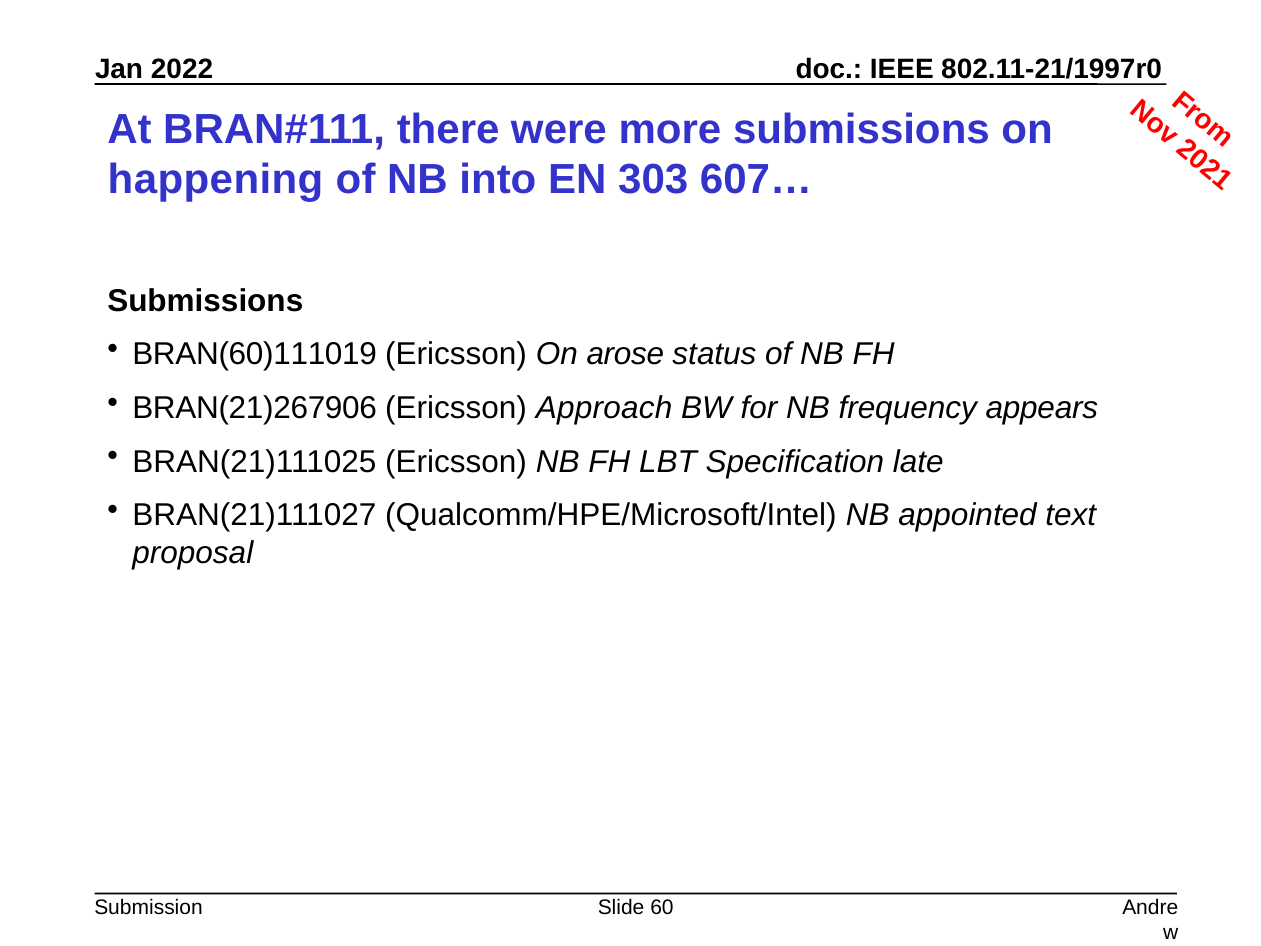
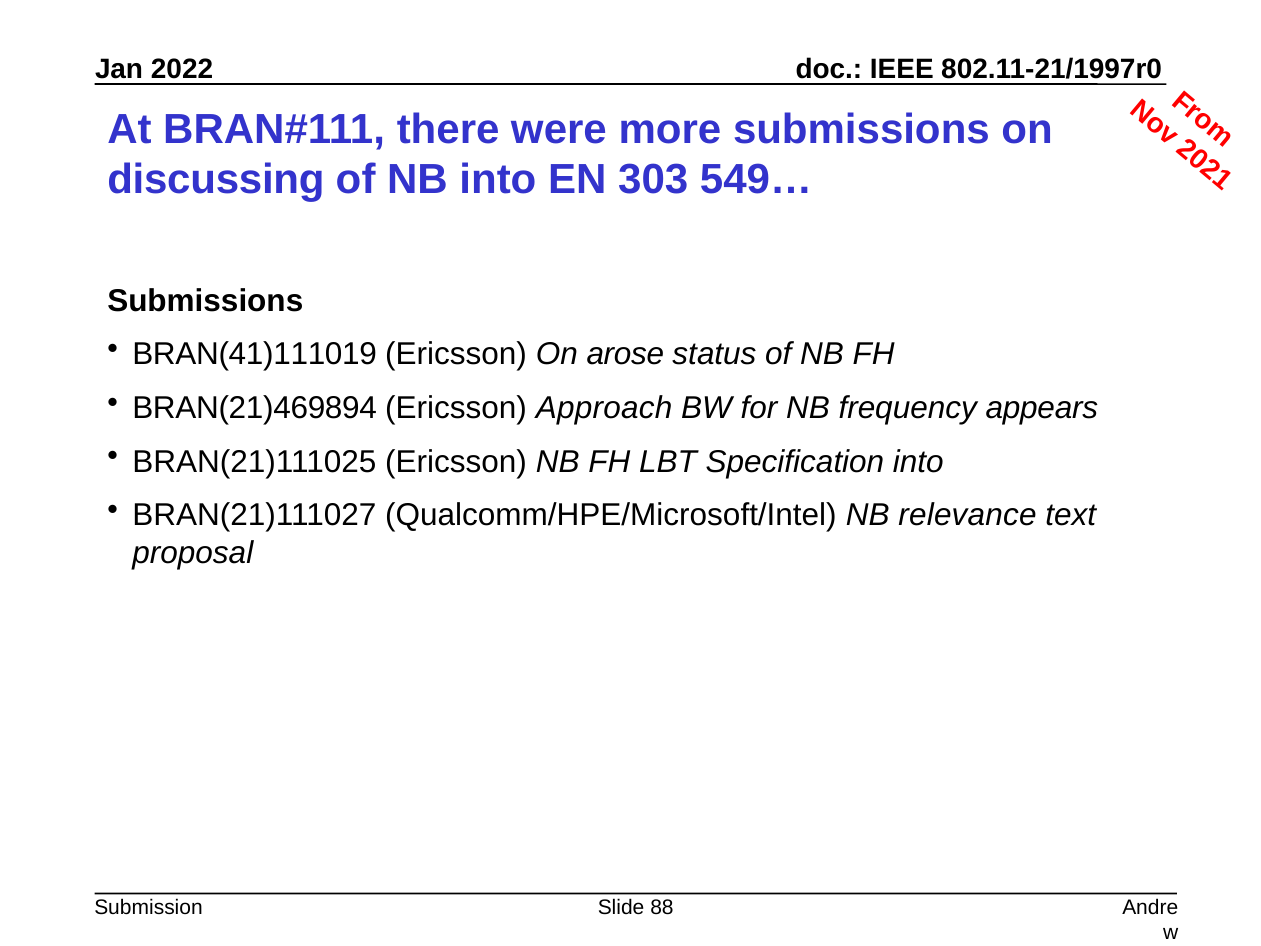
happening: happening -> discussing
607…: 607… -> 549…
BRAN(60)111019: BRAN(60)111019 -> BRAN(41)111019
BRAN(21)267906: BRAN(21)267906 -> BRAN(21)469894
Specification late: late -> into
appointed: appointed -> relevance
60: 60 -> 88
